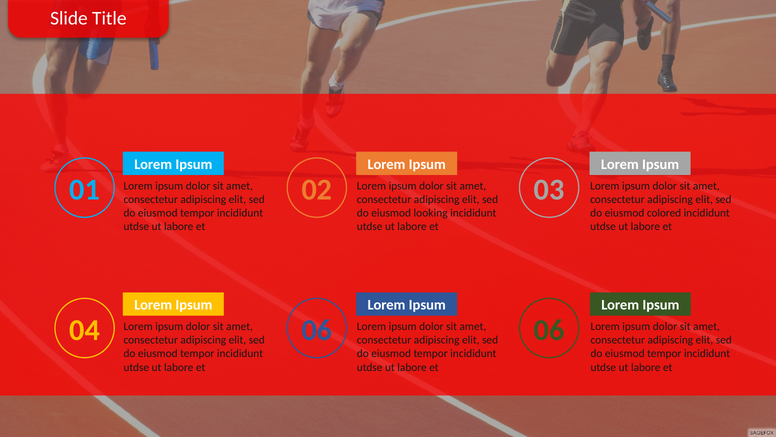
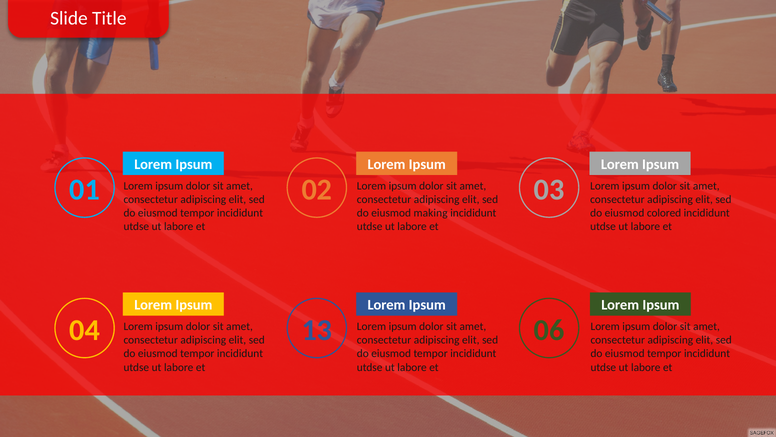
looking: looking -> making
04 06: 06 -> 13
